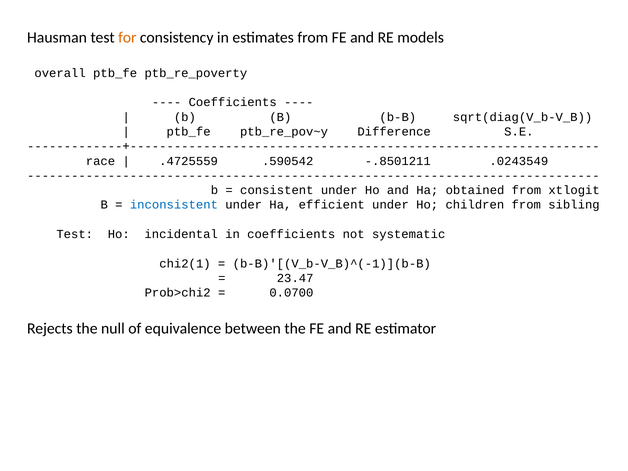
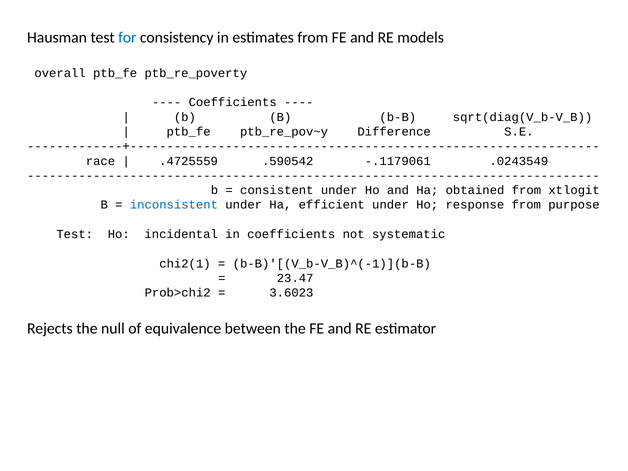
for colour: orange -> blue
-.8501211: -.8501211 -> -.1179061
children: children -> response
sibling: sibling -> purpose
0.0700: 0.0700 -> 3.6023
